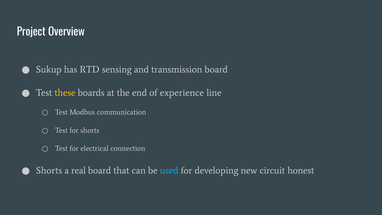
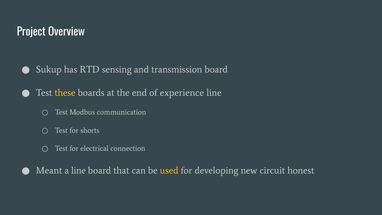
Shorts at (49, 170): Shorts -> Meant
a real: real -> line
used colour: light blue -> yellow
